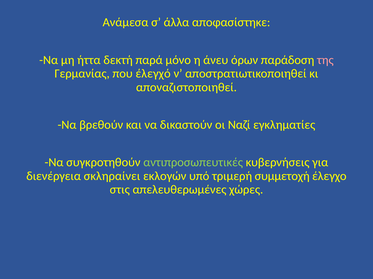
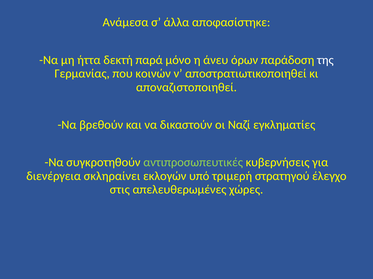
της colour: pink -> white
έλεγχό: έλεγχό -> κοινών
συμμετοχή: συμμετοχή -> στρατηγού
